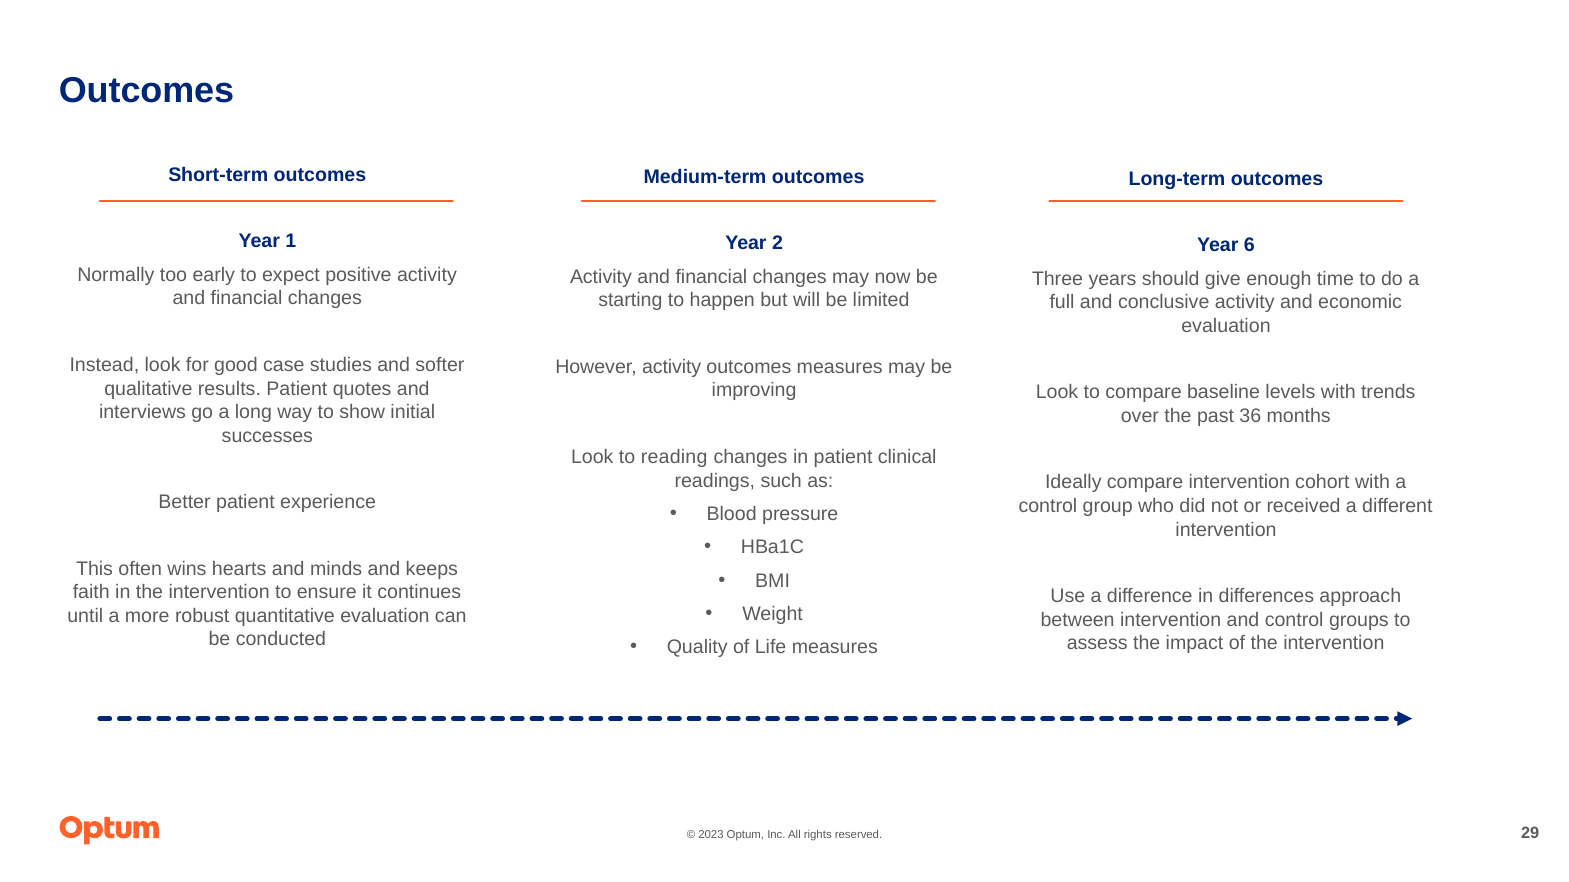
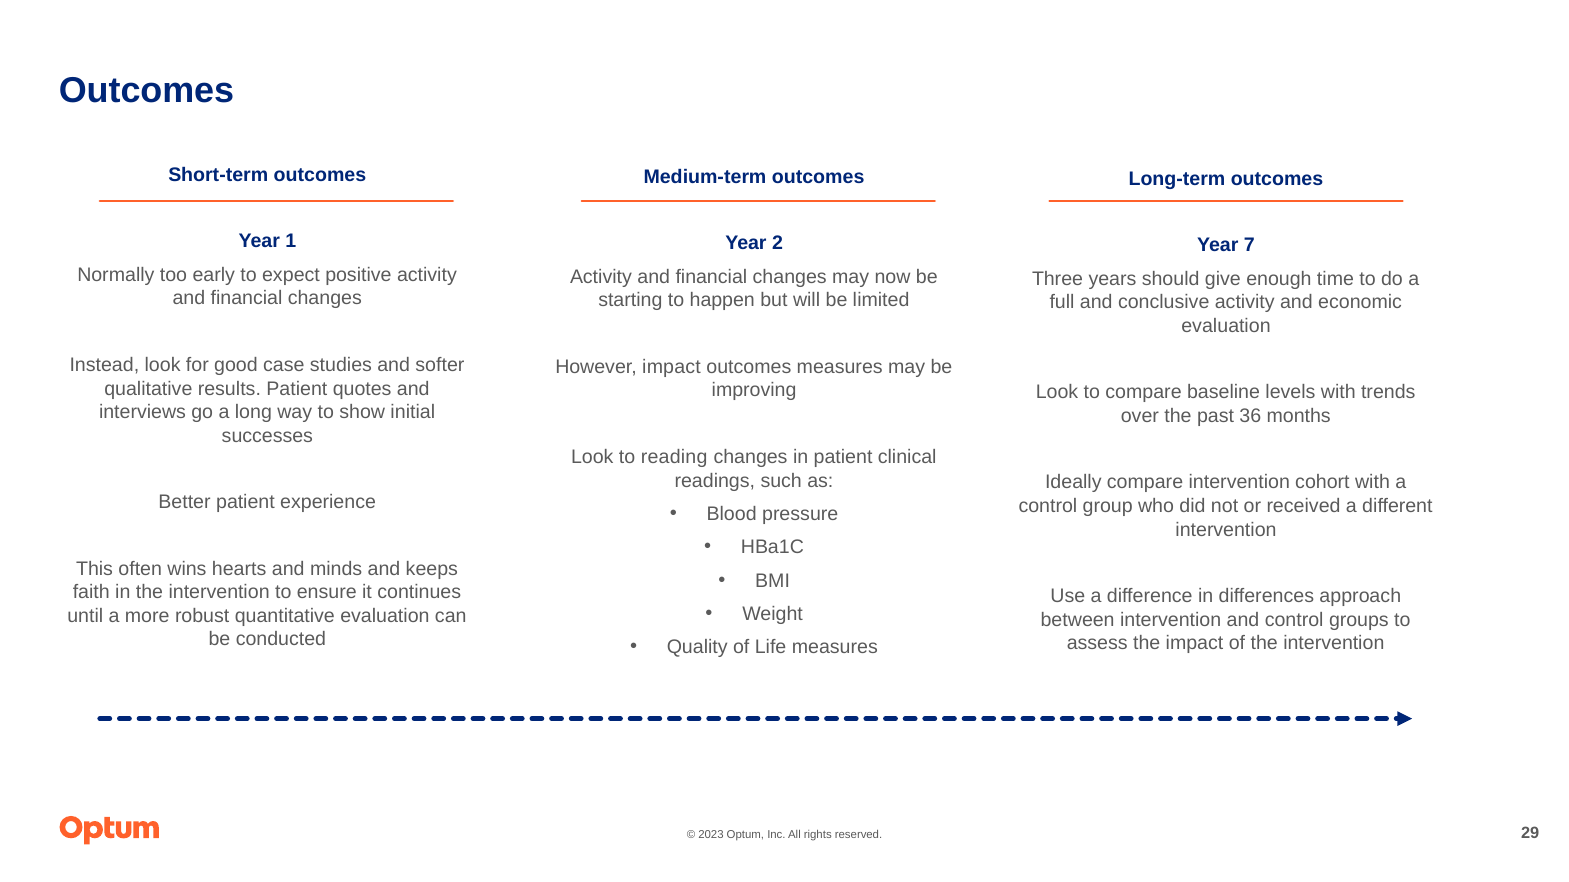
6: 6 -> 7
However activity: activity -> impact
